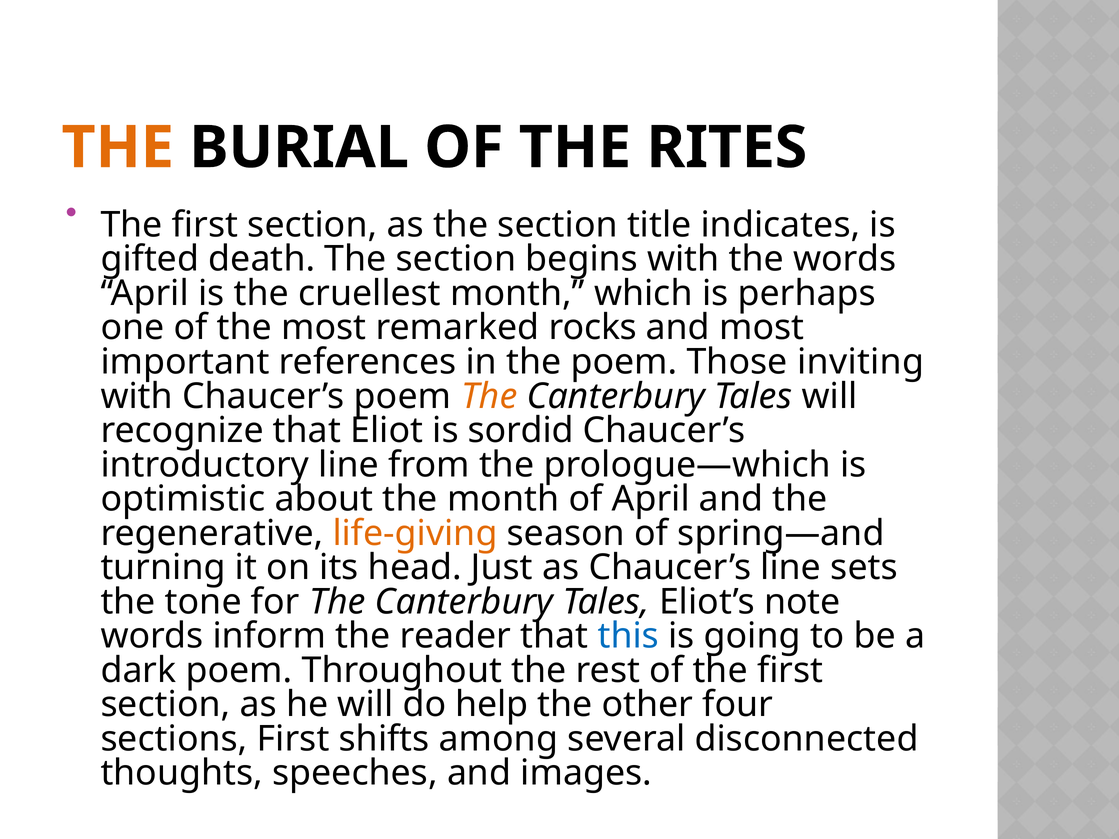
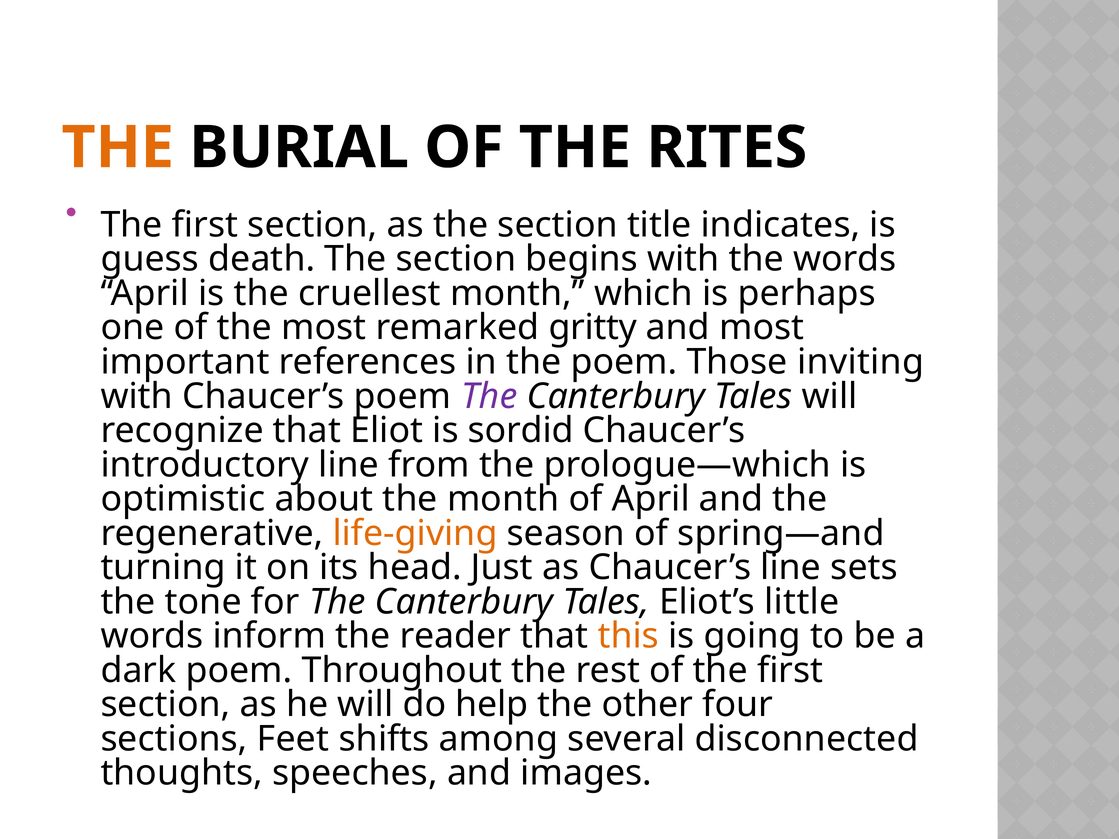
gifted: gifted -> guess
rocks: rocks -> gritty
The at (489, 396) colour: orange -> purple
note: note -> little
this colour: blue -> orange
sections First: First -> Feet
